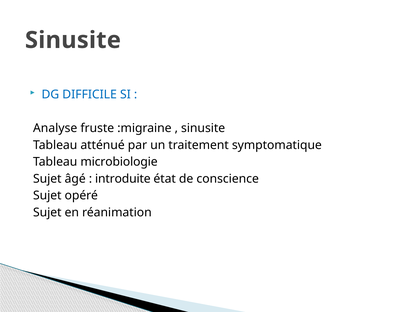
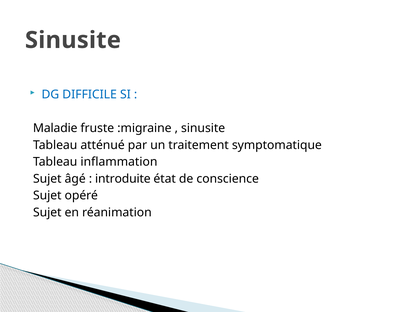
Analyse: Analyse -> Maladie
microbiologie: microbiologie -> inflammation
